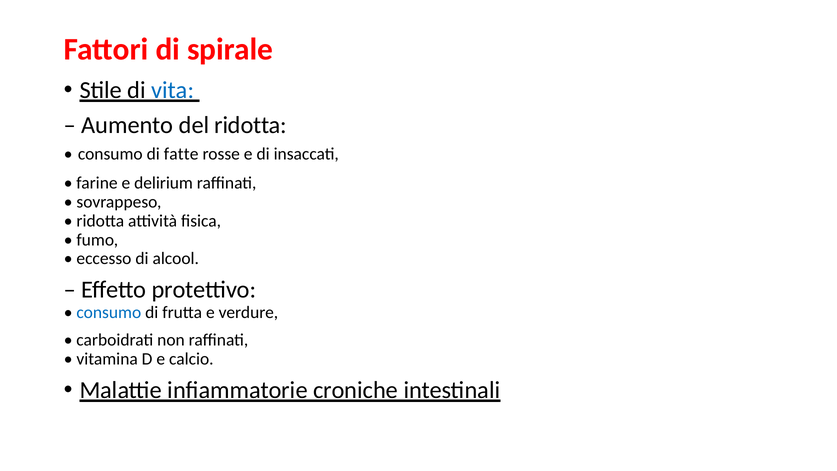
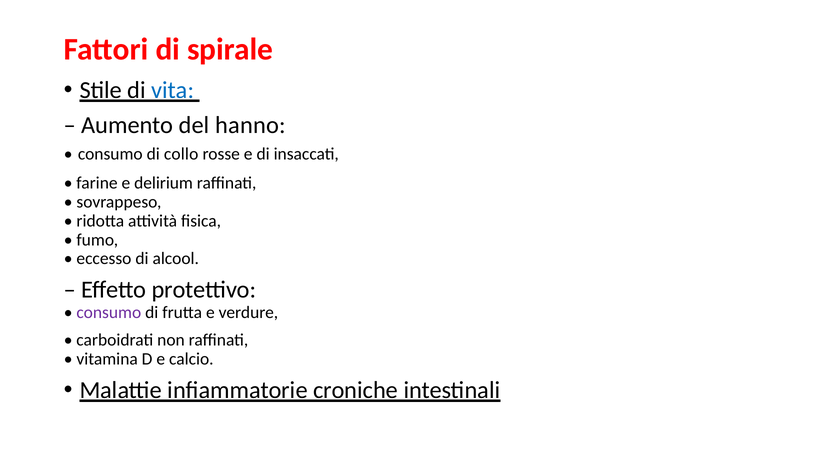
del ridotta: ridotta -> hanno
fatte: fatte -> collo
consumo at (109, 312) colour: blue -> purple
